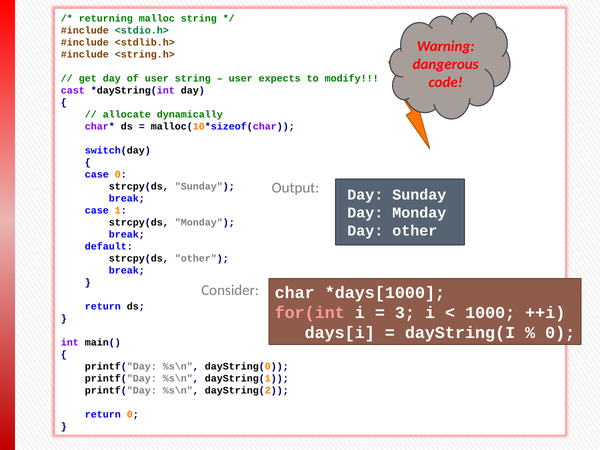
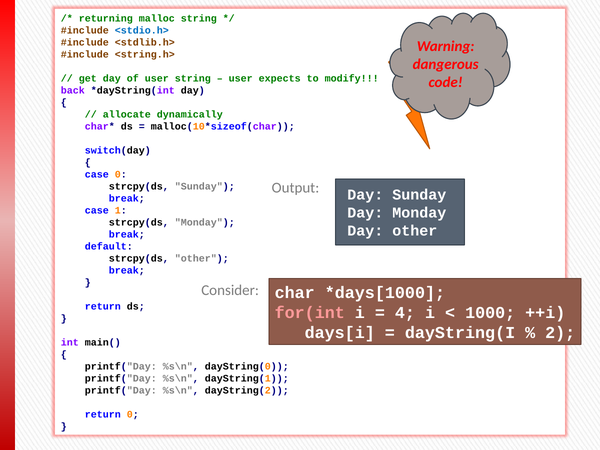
<stdio.h> colour: green -> blue
cast: cast -> back
3: 3 -> 4
0 at (560, 333): 0 -> 2
